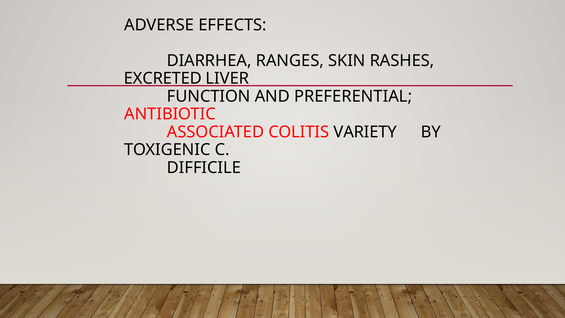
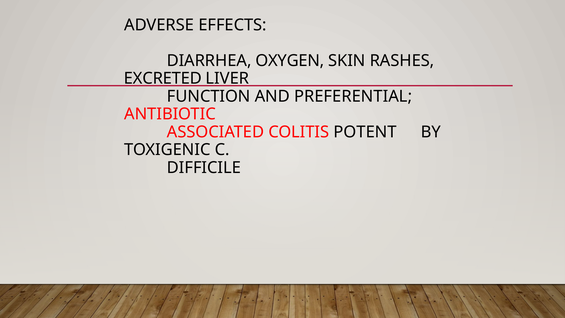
RANGES: RANGES -> OXYGEN
VARIETY: VARIETY -> POTENT
